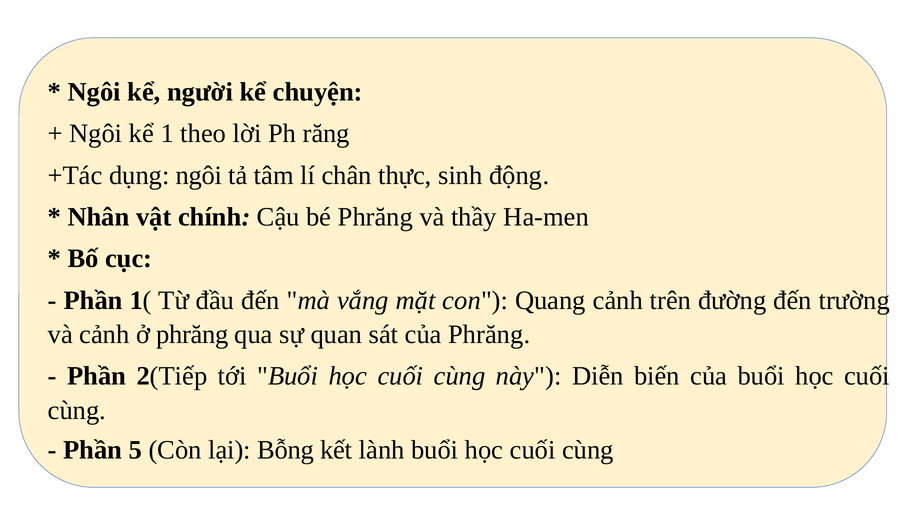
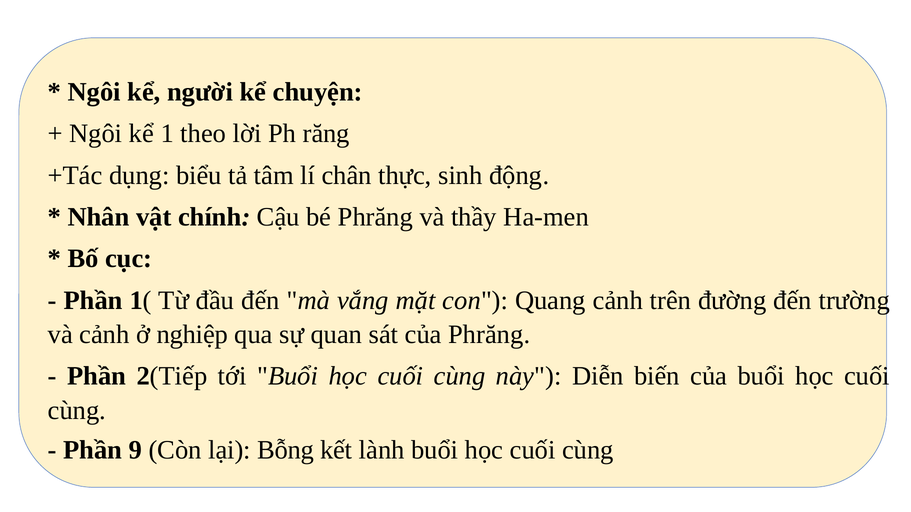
dụng ngôi: ngôi -> biểu
ở phrăng: phrăng -> nghiệp
5: 5 -> 9
